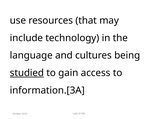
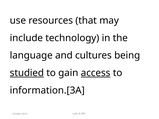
access underline: none -> present
